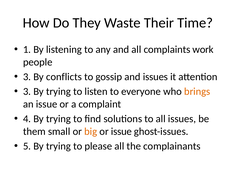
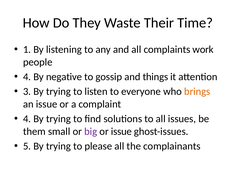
3 at (27, 77): 3 -> 4
conflicts: conflicts -> negative
and issues: issues -> things
big colour: orange -> purple
